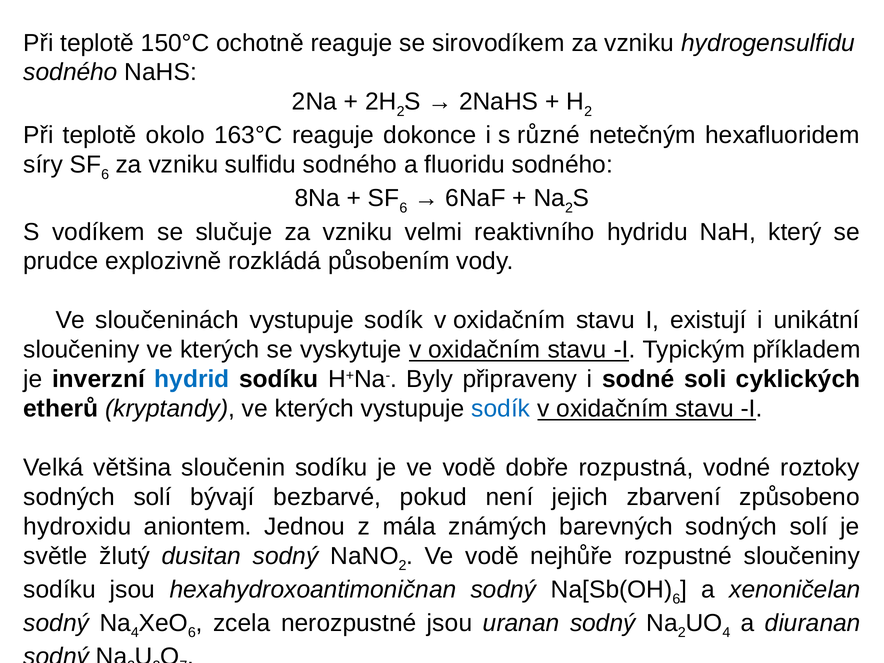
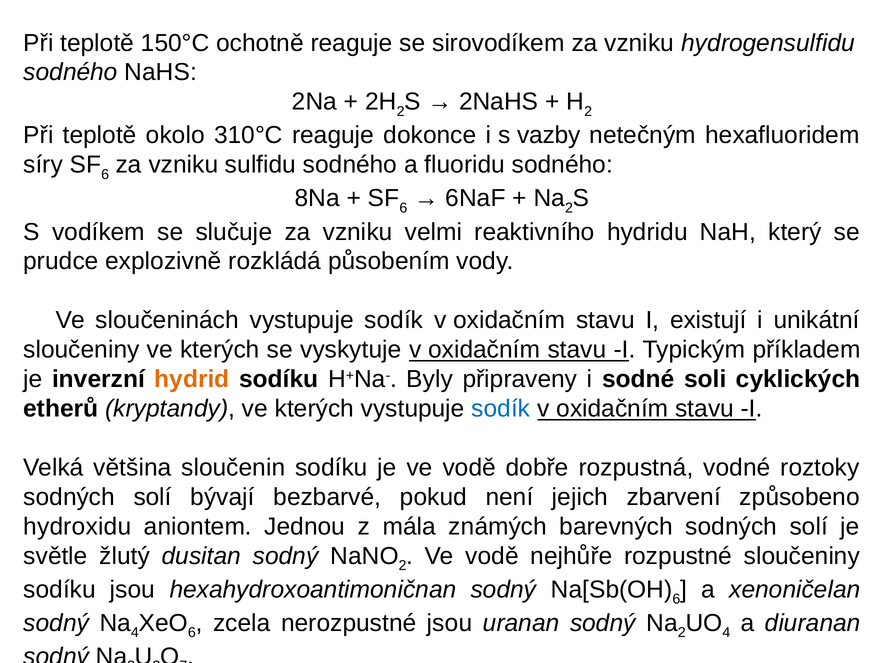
163°C: 163°C -> 310°C
různé: různé -> vazby
hydrid colour: blue -> orange
